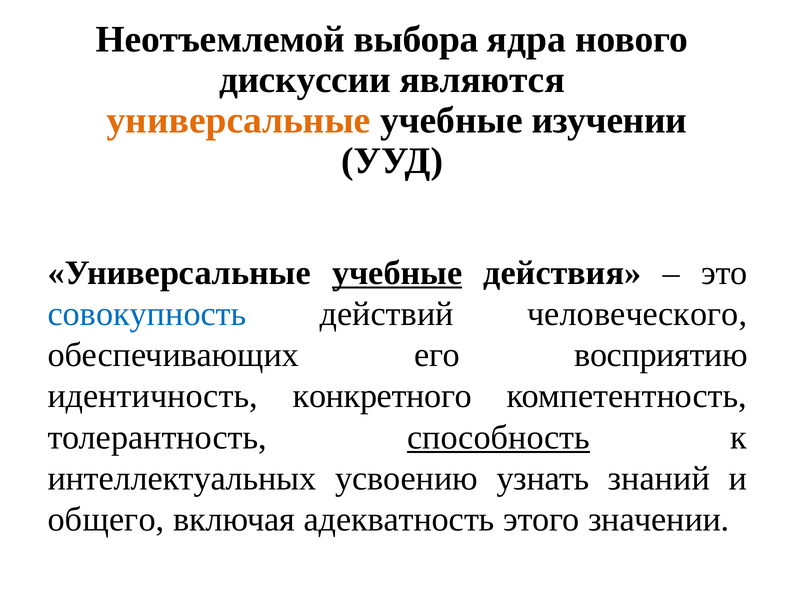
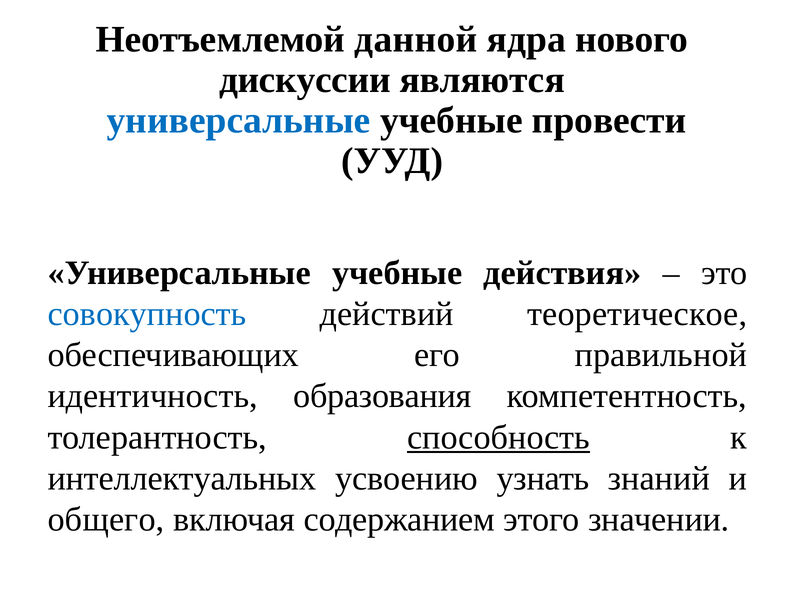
выбора: выбора -> данной
универсальные at (239, 120) colour: orange -> blue
изучении: изучении -> провести
учебные at (397, 273) underline: present -> none
человеческого: человеческого -> теоретическое
восприятию: восприятию -> правильной
конкретного: конкретного -> образования
адекватность: адекватность -> содержанием
